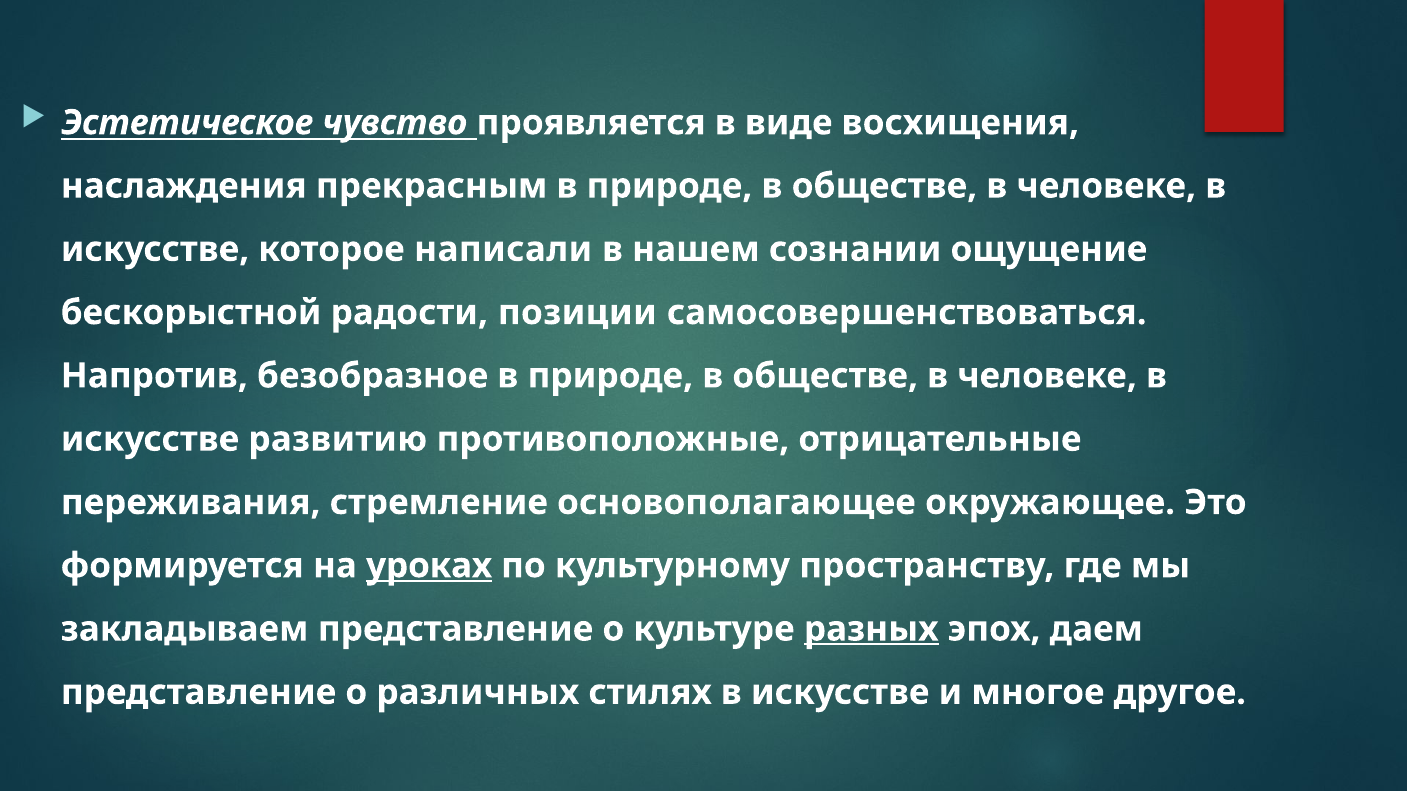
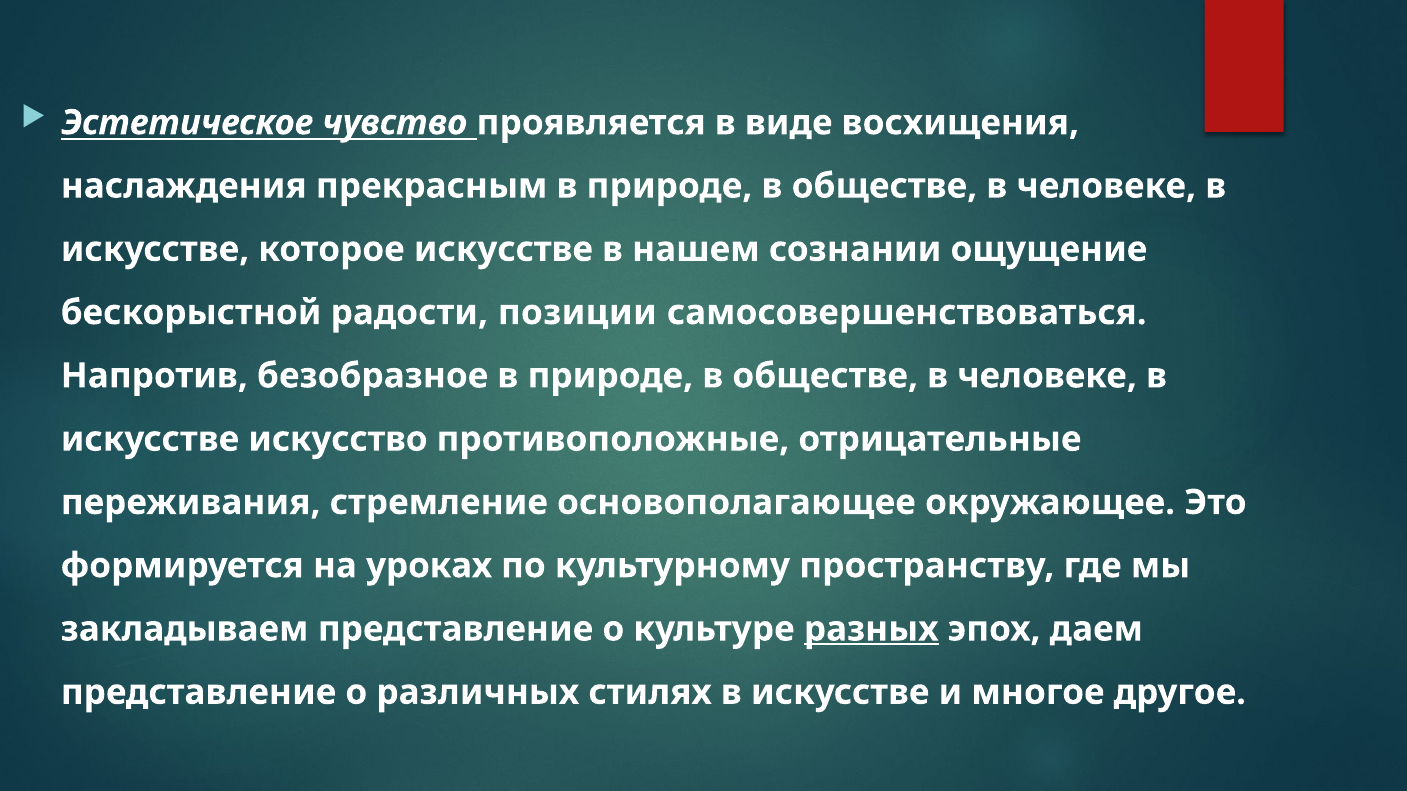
которое написали: написали -> искусстве
развитию: развитию -> искусство
уроках underline: present -> none
